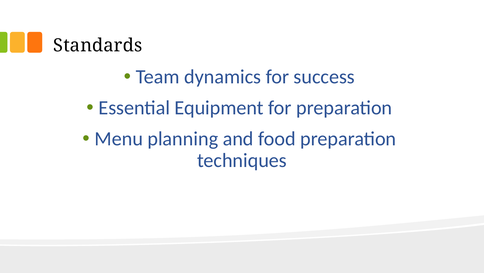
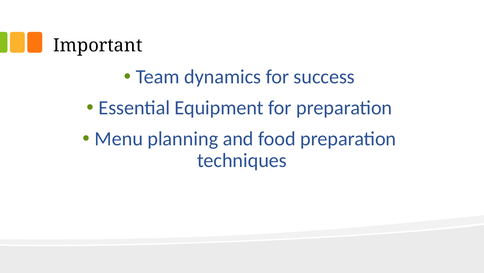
Standards: Standards -> Important
